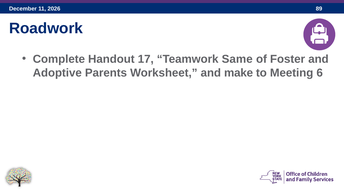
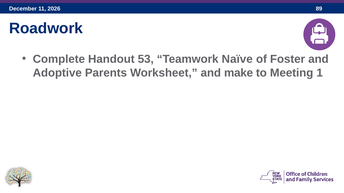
17: 17 -> 53
Same: Same -> Naïve
6: 6 -> 1
